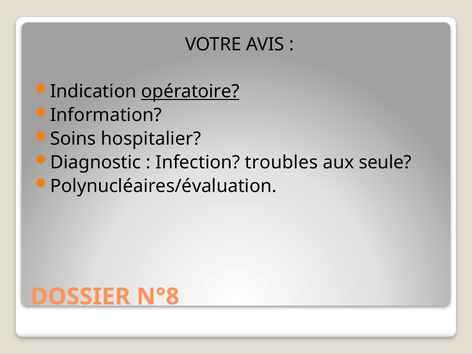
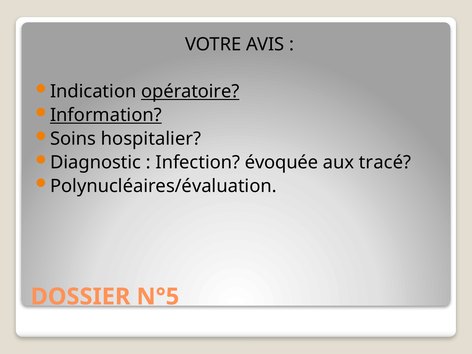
Information underline: none -> present
troubles: troubles -> évoquée
seule: seule -> tracé
N°8: N°8 -> N°5
